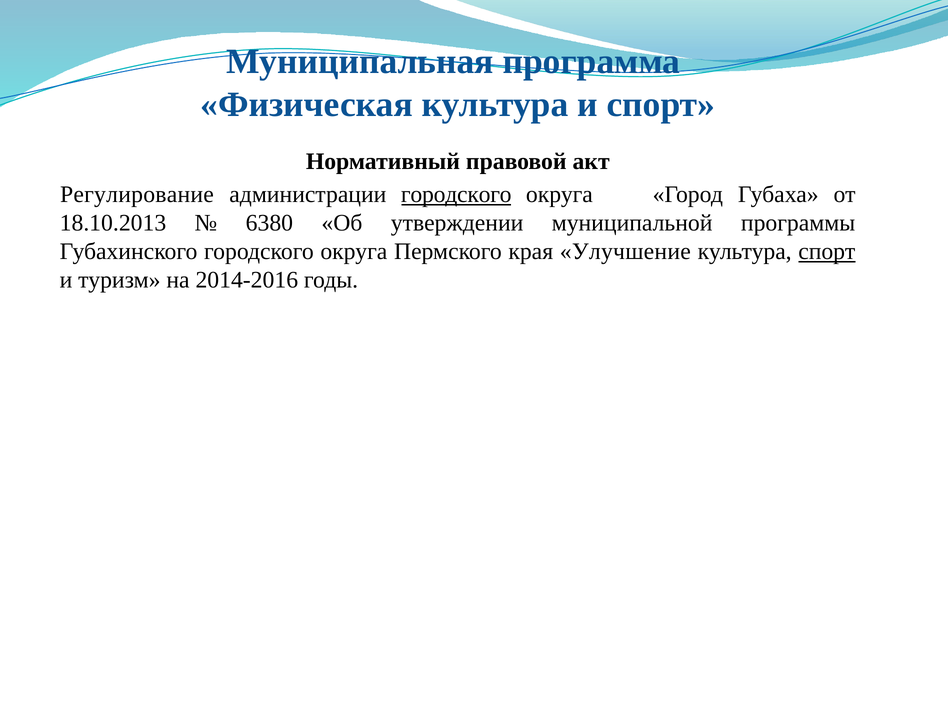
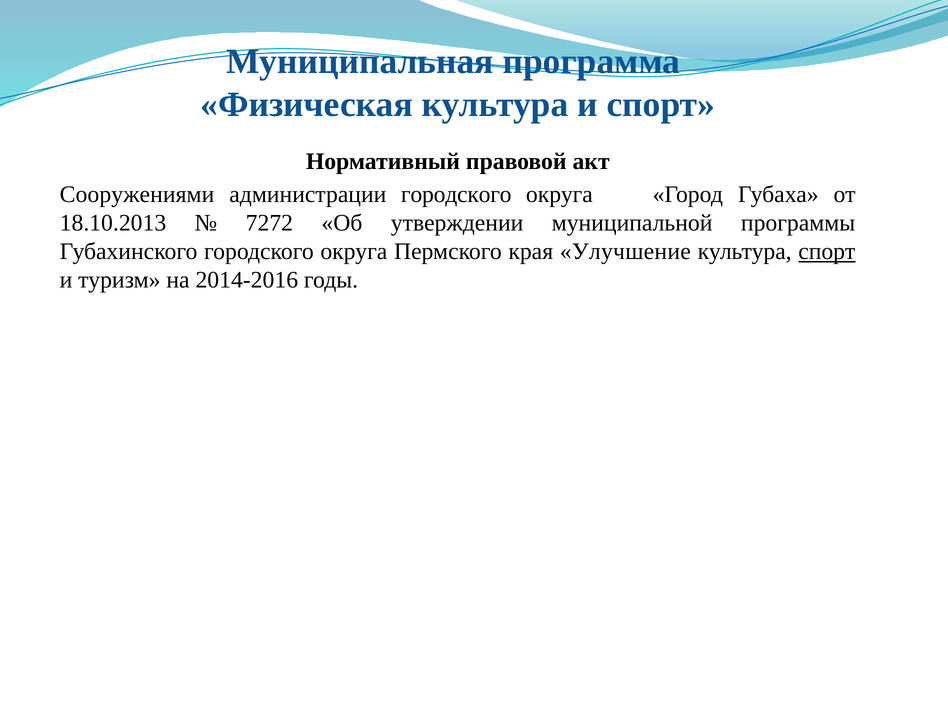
Регулирование: Регулирование -> Сооружениями
городского at (456, 195) underline: present -> none
6380: 6380 -> 7272
